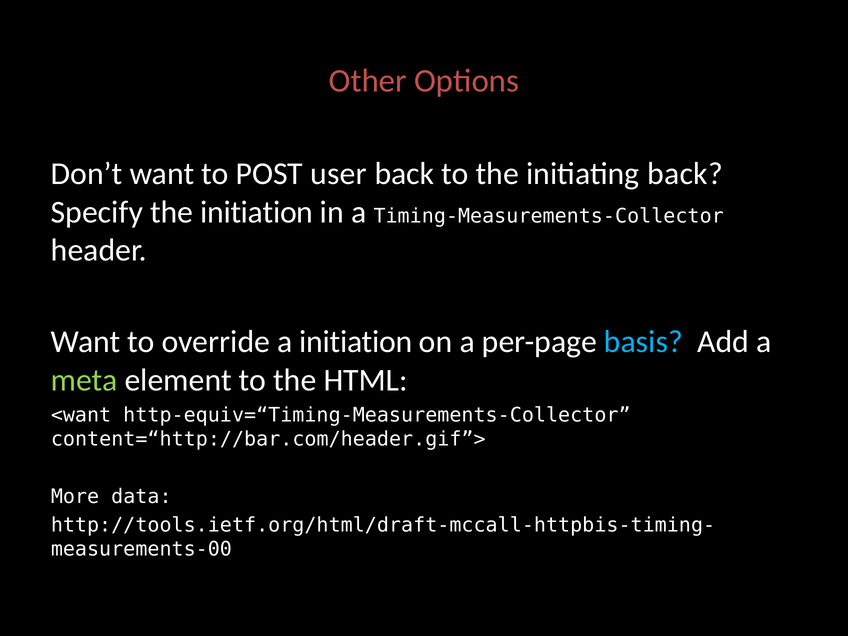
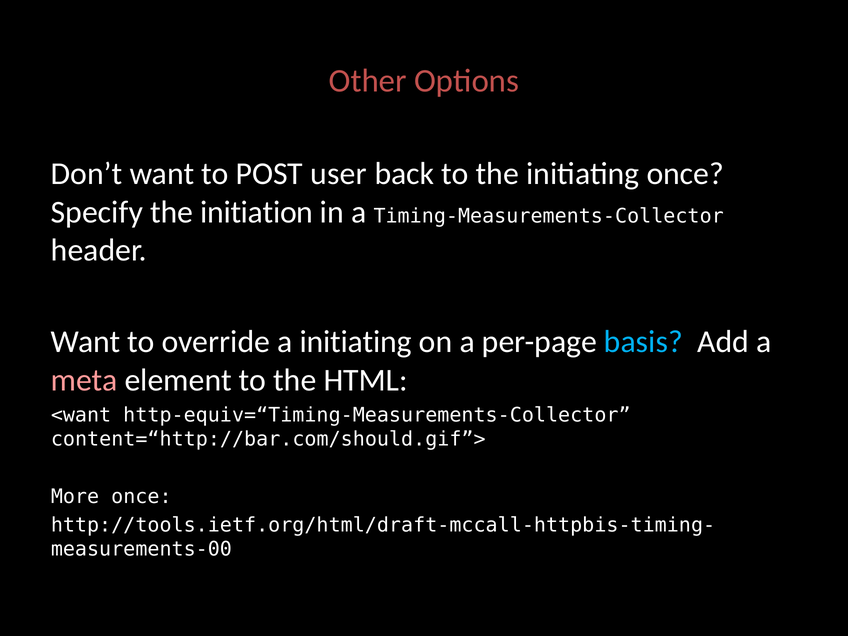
initiating back: back -> once
a initiation: initiation -> initiating
meta colour: light green -> pink
content=“http://bar.com/header.gif”>: content=“http://bar.com/header.gif”> -> content=“http://bar.com/should.gif”>
More data: data -> once
